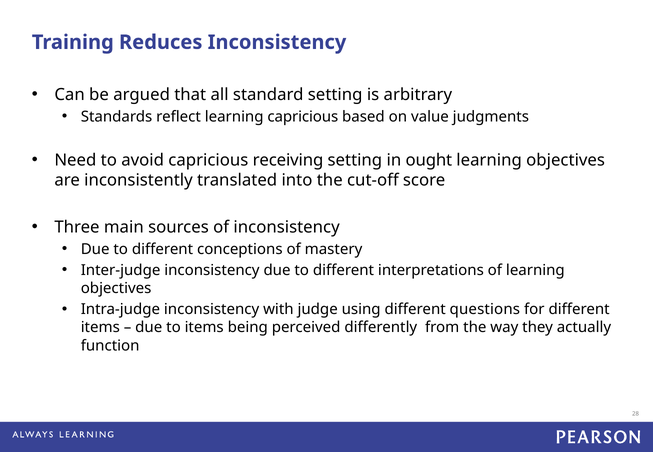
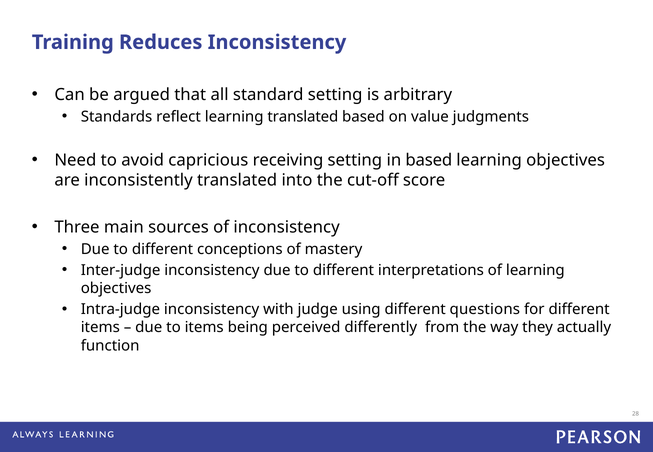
learning capricious: capricious -> translated
in ought: ought -> based
